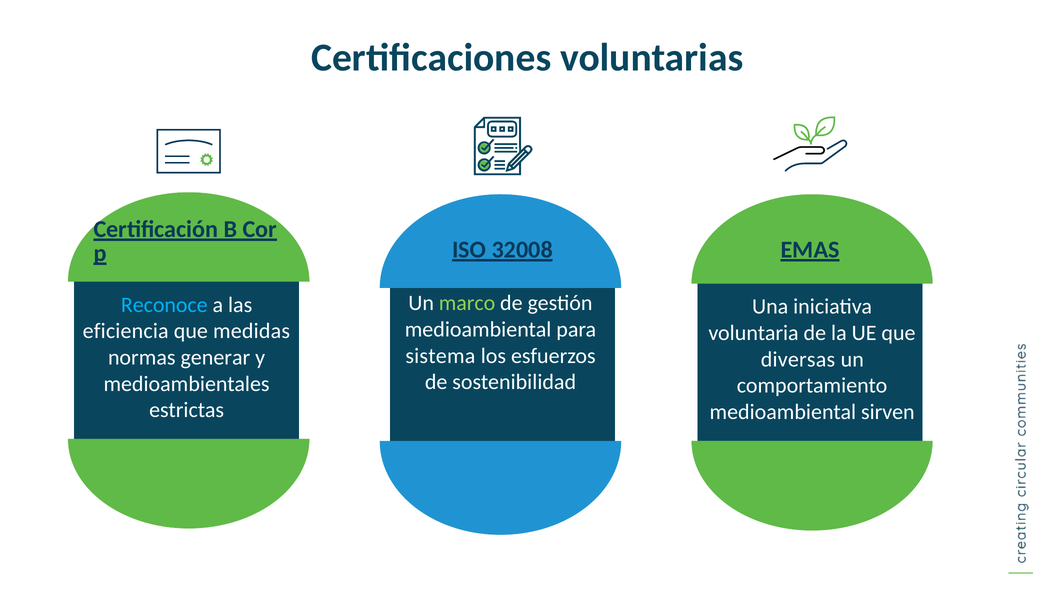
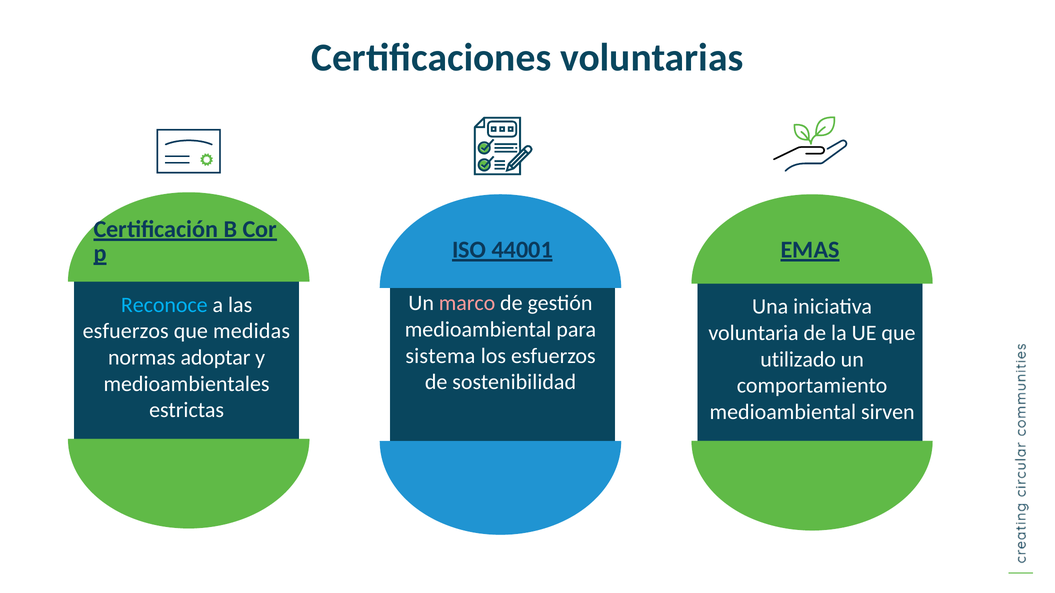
32008: 32008 -> 44001
marco colour: light green -> pink
eficiencia at (126, 331): eficiencia -> esfuerzos
generar: generar -> adoptar
diversas: diversas -> utilizado
